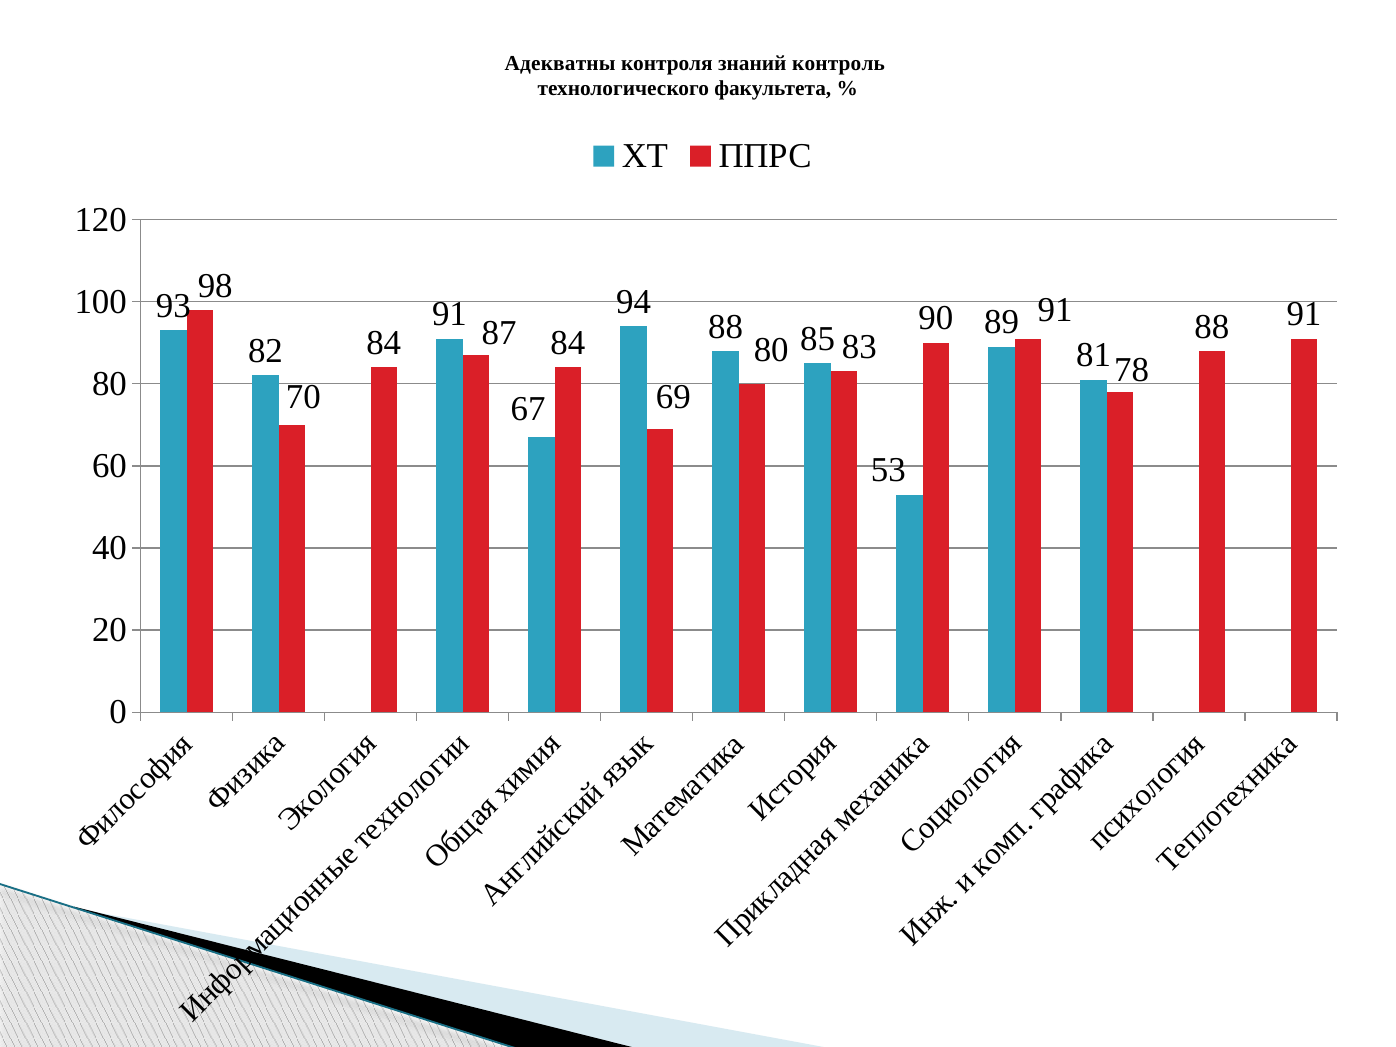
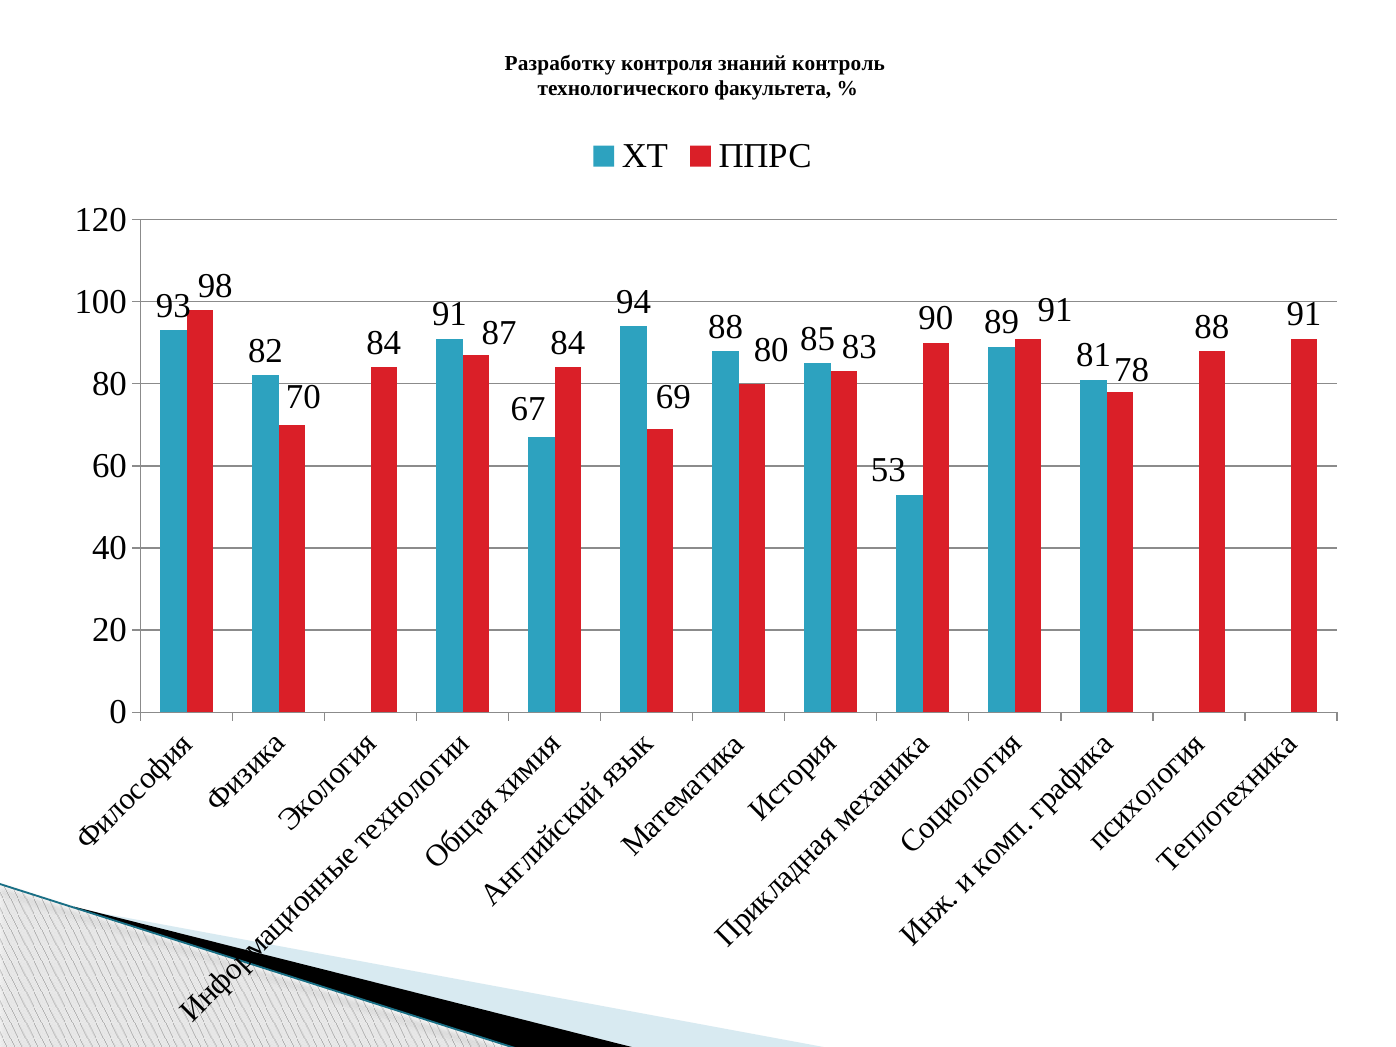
Адекватны: Адекватны -> Разработку
